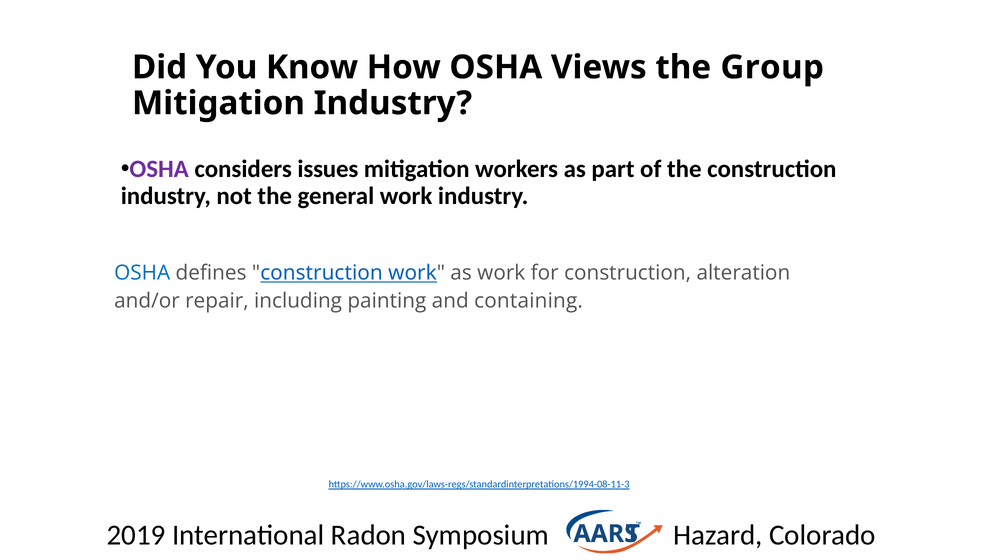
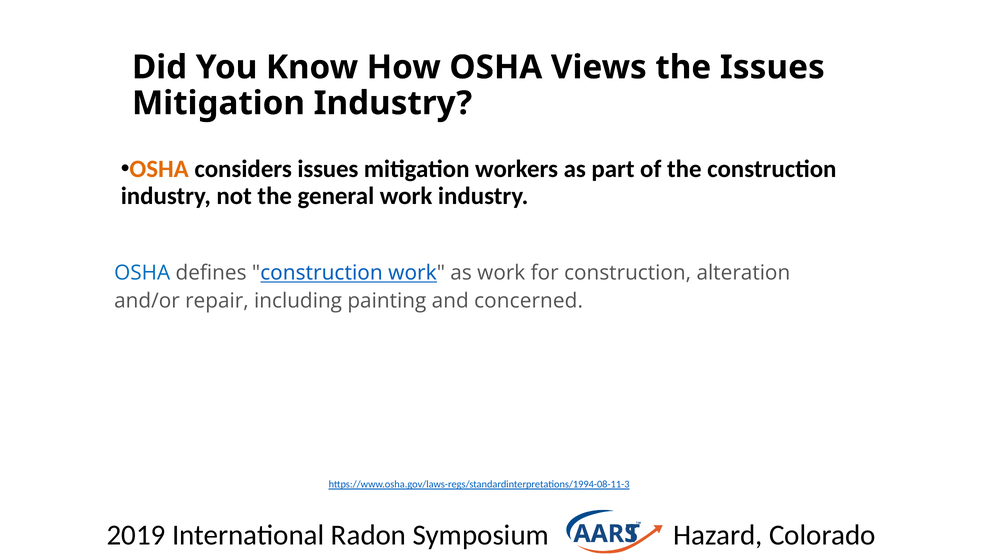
the Group: Group -> Issues
OSHA at (159, 169) colour: purple -> orange
containing: containing -> concerned
